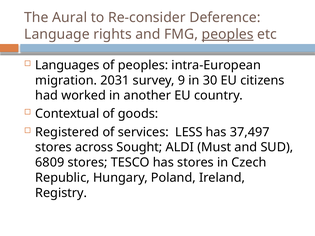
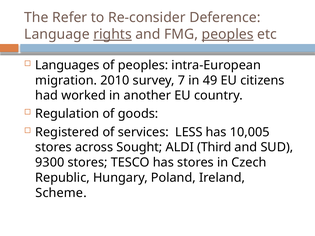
Aural: Aural -> Refer
rights underline: none -> present
2031: 2031 -> 2010
9: 9 -> 7
30: 30 -> 49
Contextual: Contextual -> Regulation
37,497: 37,497 -> 10,005
Must: Must -> Third
6809: 6809 -> 9300
Registry: Registry -> Scheme
